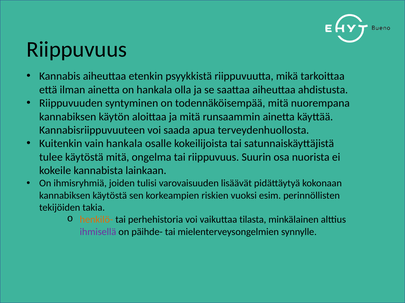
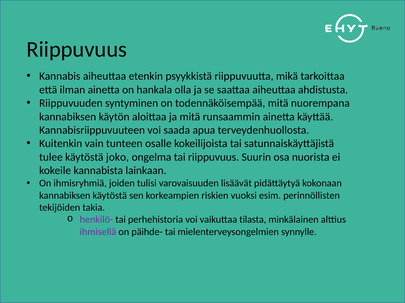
vain hankala: hankala -> tunteen
käytöstä mitä: mitä -> joko
henkilö- colour: orange -> purple
